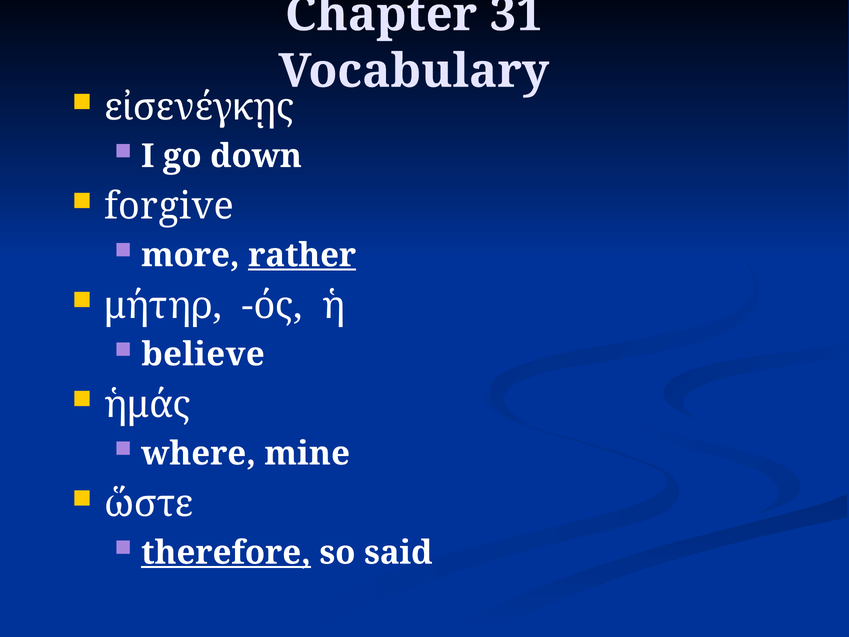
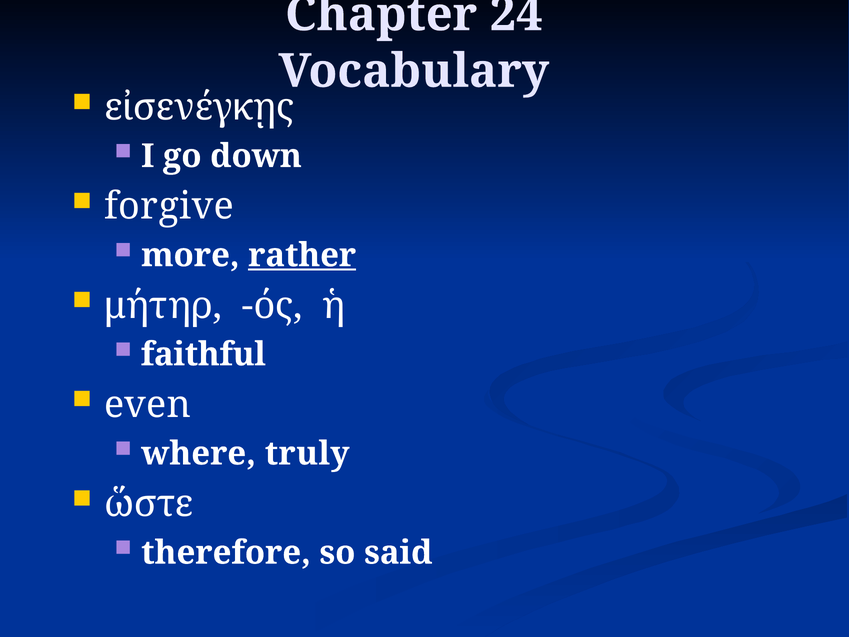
31: 31 -> 24
believe: believe -> faithful
ἡμάς: ἡμάς -> even
mine: mine -> truly
therefore underline: present -> none
